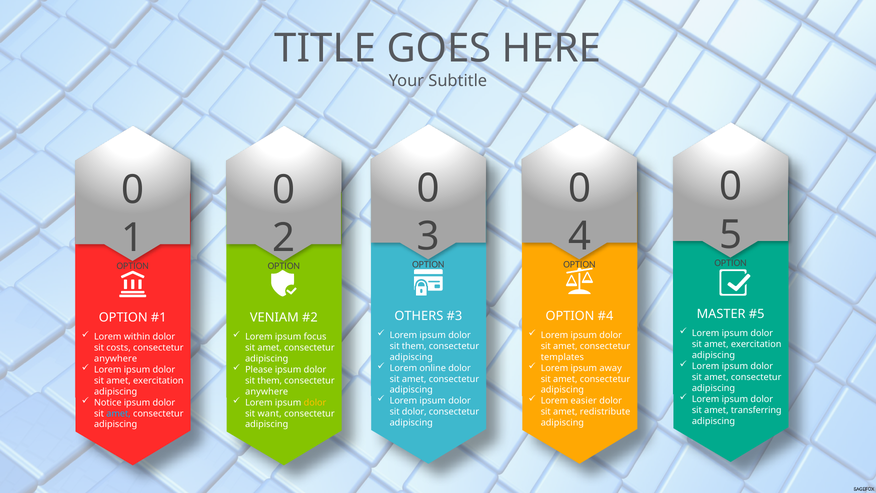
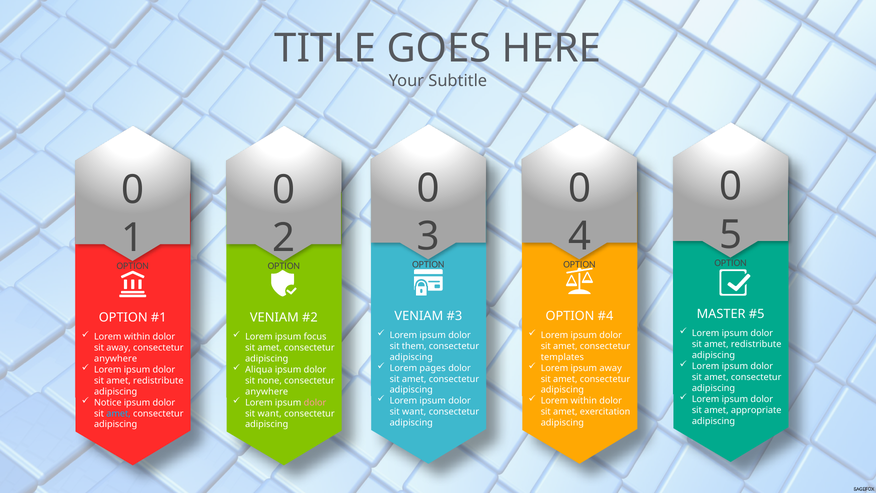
OTHERS at (419, 316): OTHERS -> VENIAM
exercitation at (756, 344): exercitation -> redistribute
sit costs: costs -> away
online: online -> pages
Please: Please -> Aliqua
exercitation at (158, 380): exercitation -> redistribute
them at (270, 380): them -> none
easier at (584, 401): easier -> within
dolor at (315, 402) colour: yellow -> pink
transferring: transferring -> appropriate
dolor at (414, 412): dolor -> want
redistribute: redistribute -> exercitation
